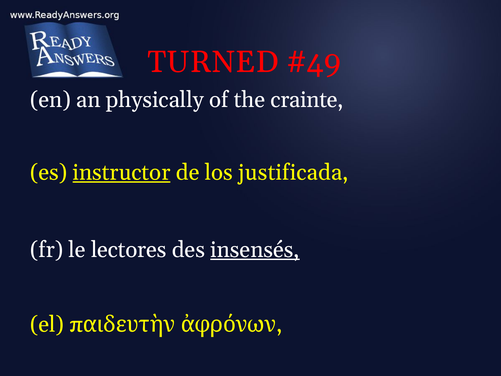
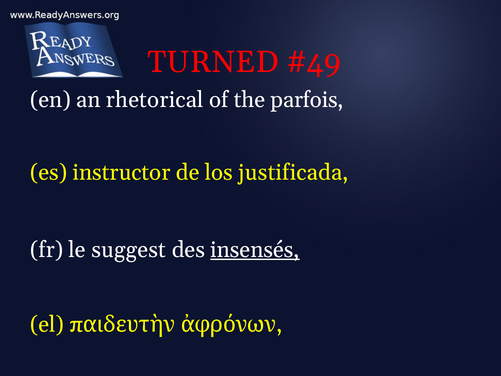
physically: physically -> rhetorical
crainte: crainte -> parfois
instructor underline: present -> none
lectores: lectores -> suggest
